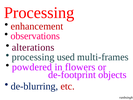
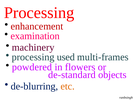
observations: observations -> examination
alterations: alterations -> machinery
de-footprint: de-footprint -> de-standard
etc colour: red -> orange
